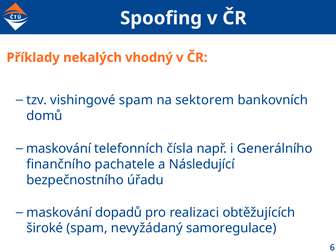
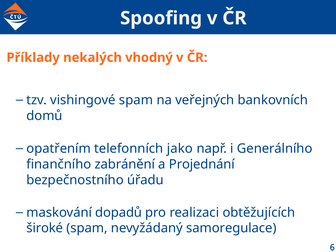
sektorem: sektorem -> veřejných
maskování at (59, 149): maskování -> opatřením
čísla: čísla -> jako
pachatele: pachatele -> zabránění
Následující: Následující -> Projednání
